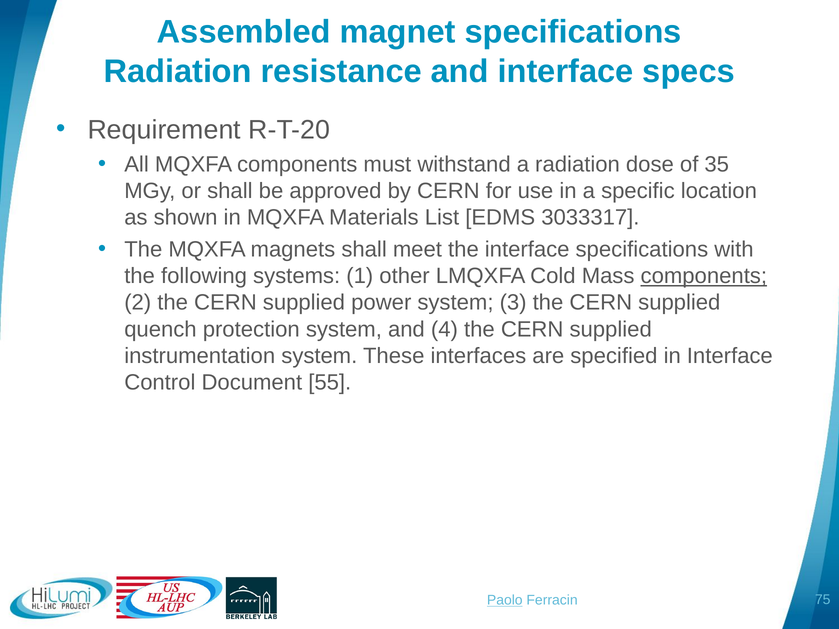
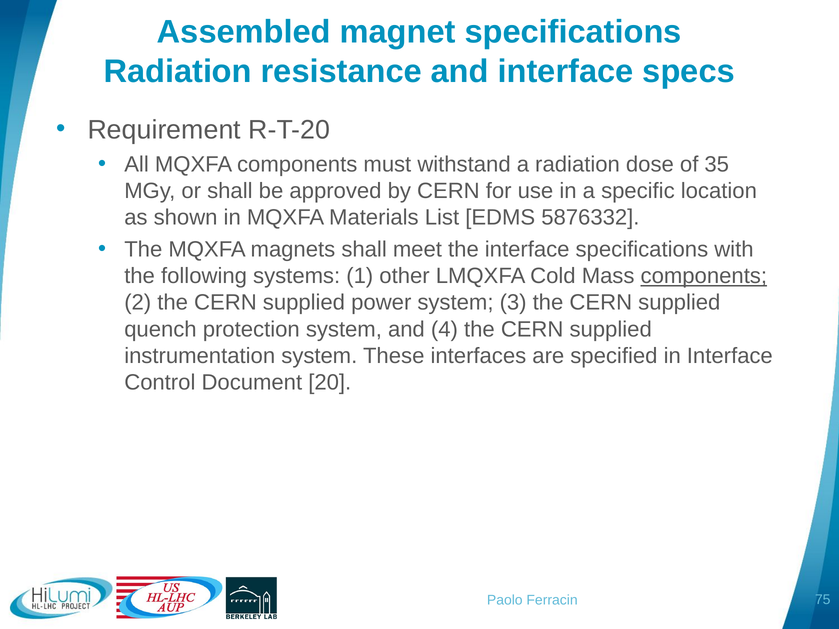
3033317: 3033317 -> 5876332
55: 55 -> 20
Paolo underline: present -> none
